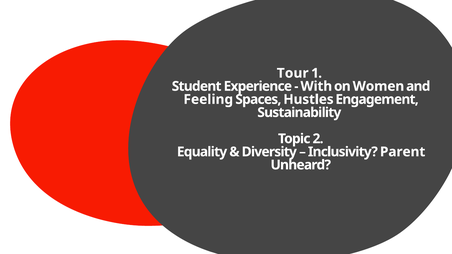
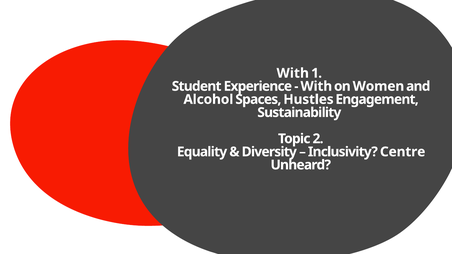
Tour at (293, 73): Tour -> With
Feeling: Feeling -> Alcohol
Parent: Parent -> Centre
